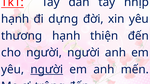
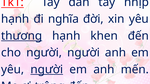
dựng: dựng -> nghĩa
thương underline: none -> present
thiện: thiện -> khen
